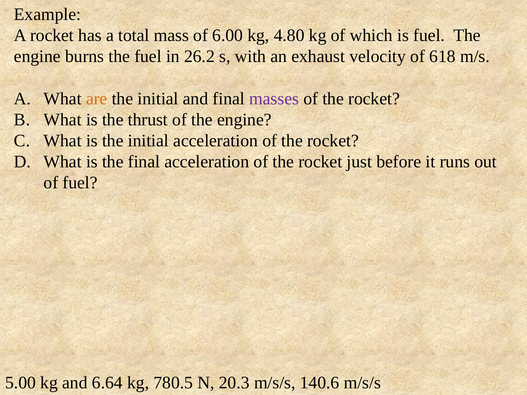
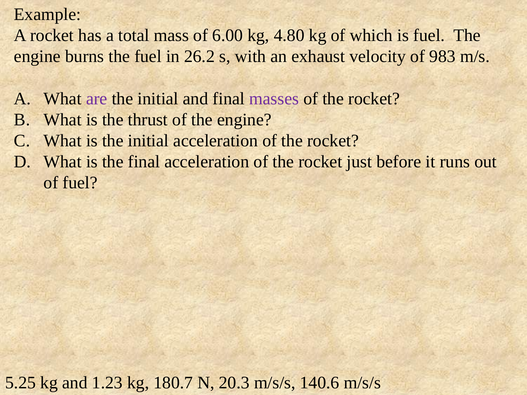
618: 618 -> 983
are colour: orange -> purple
5.00: 5.00 -> 5.25
6.64: 6.64 -> 1.23
780.5: 780.5 -> 180.7
